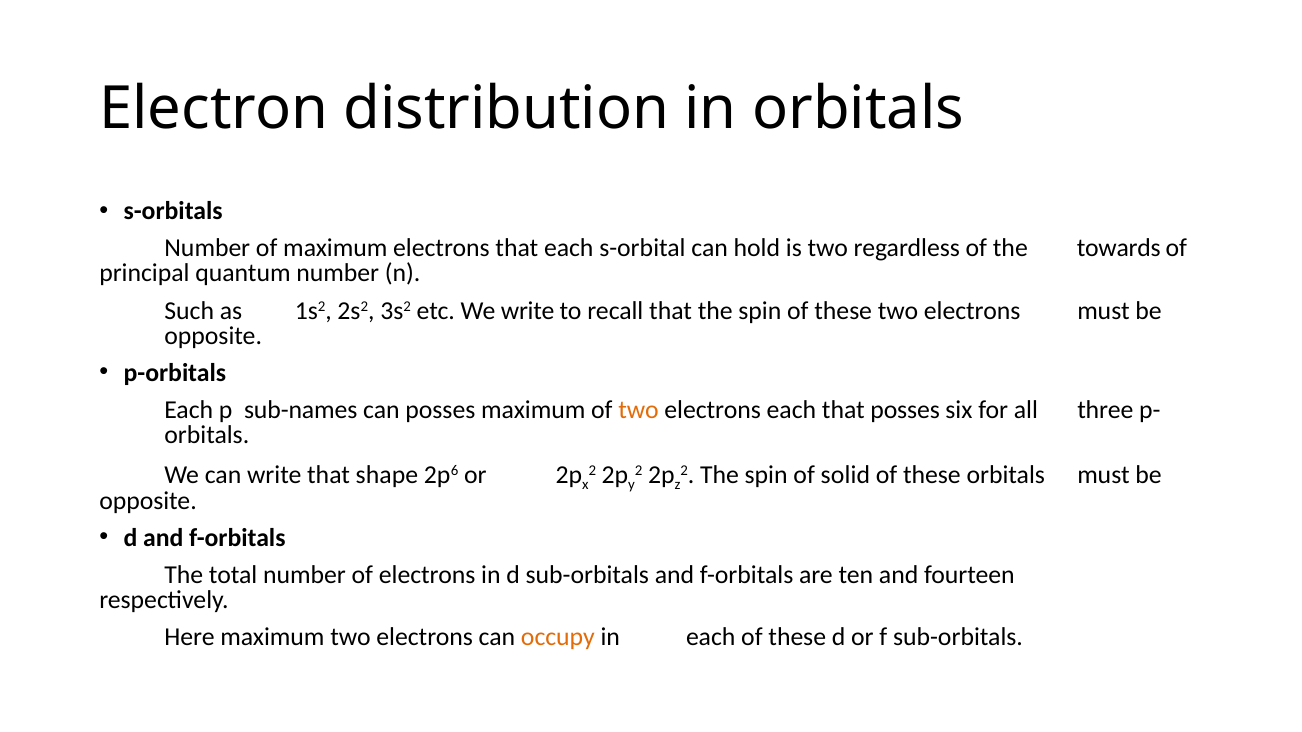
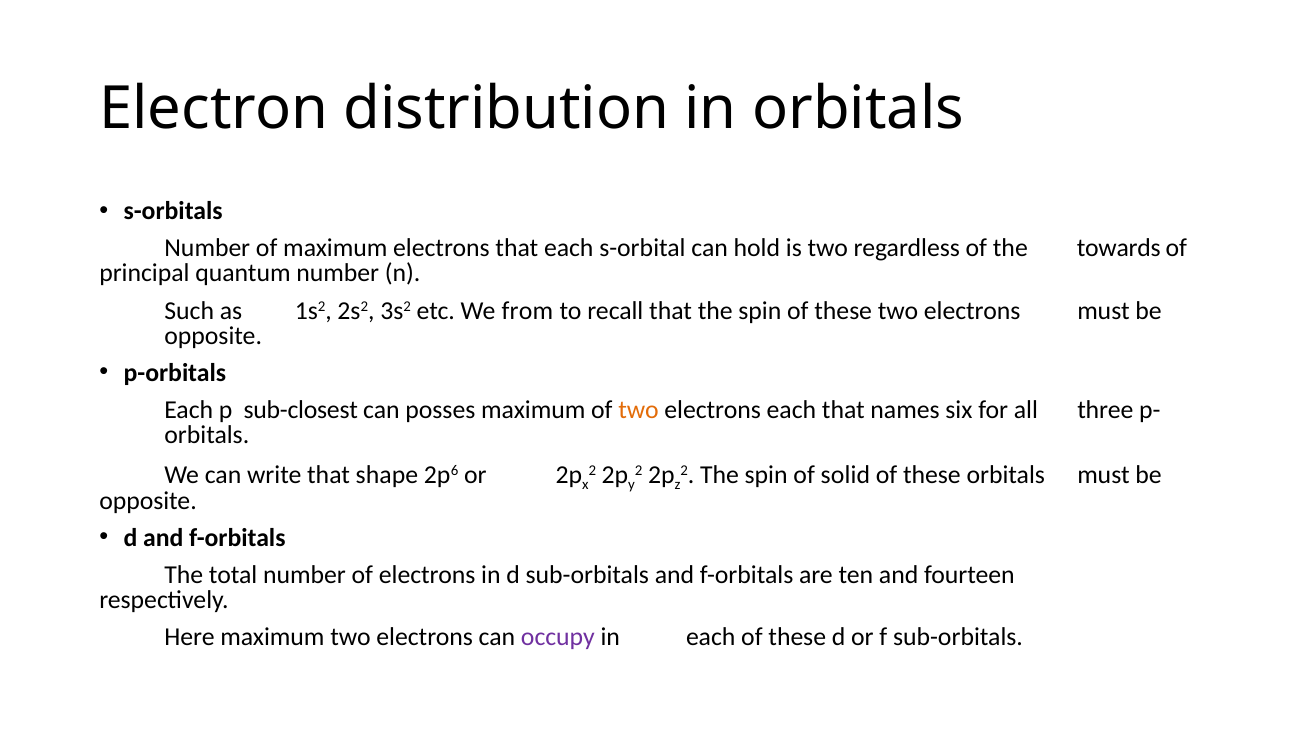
We write: write -> from
sub-names: sub-names -> sub-closest
that posses: posses -> names
occupy colour: orange -> purple
